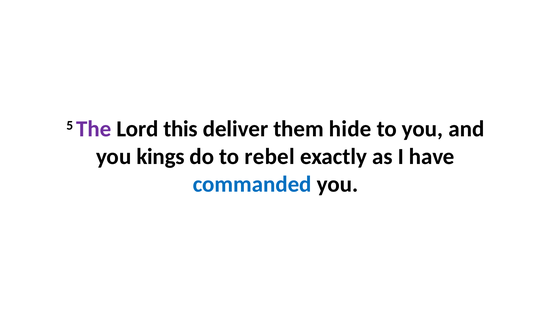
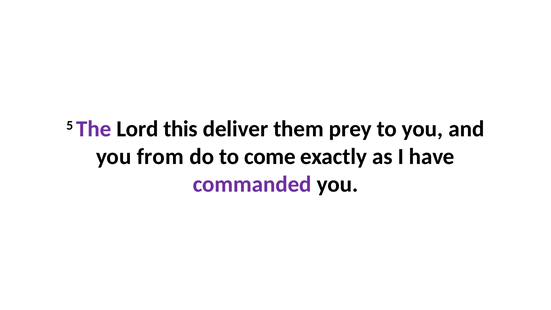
hide: hide -> prey
kings: kings -> from
rebel: rebel -> come
commanded colour: blue -> purple
